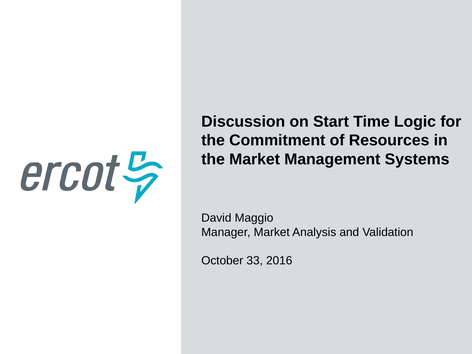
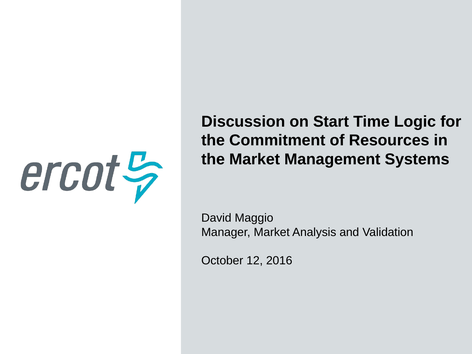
33: 33 -> 12
